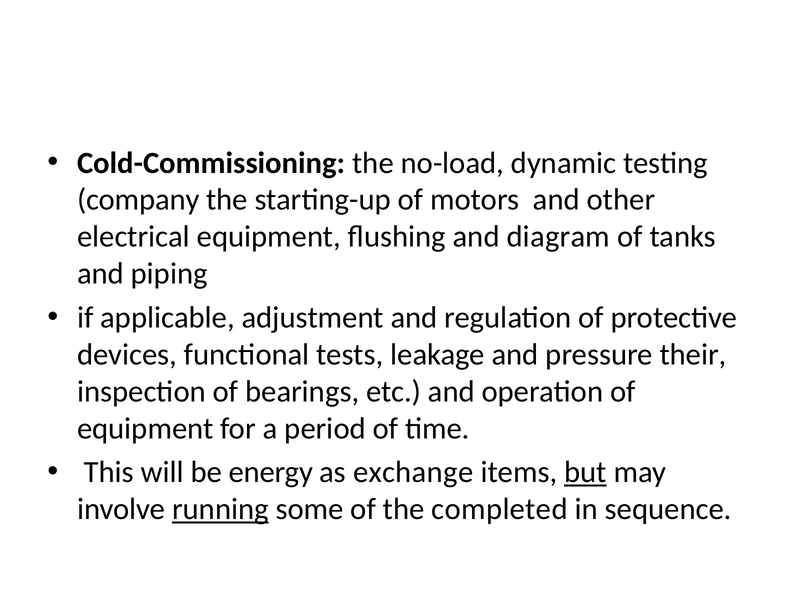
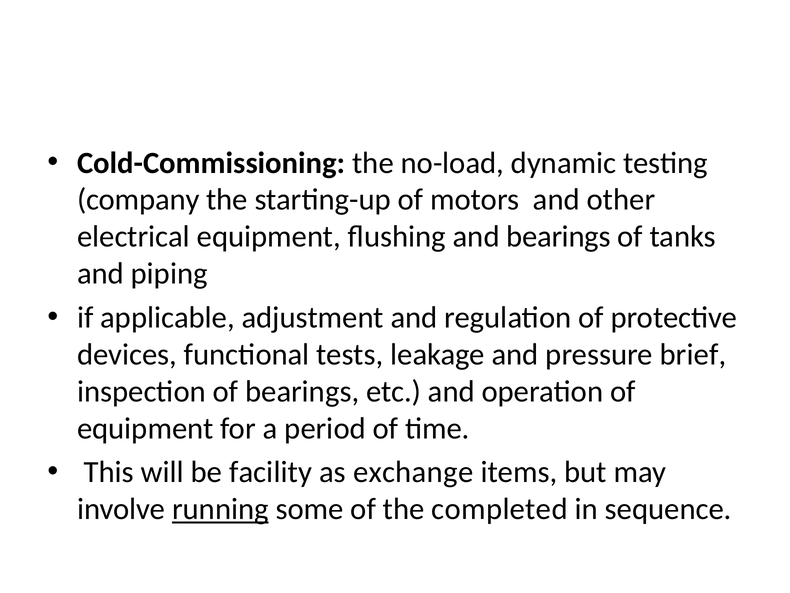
and diagram: diagram -> bearings
their: their -> brief
energy: energy -> facility
but underline: present -> none
